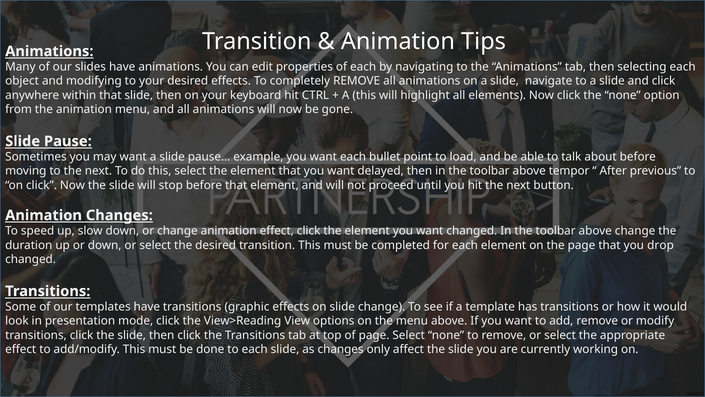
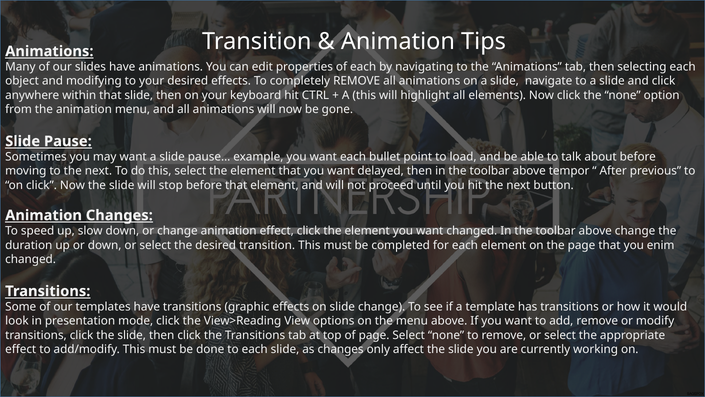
drop: drop -> enim
